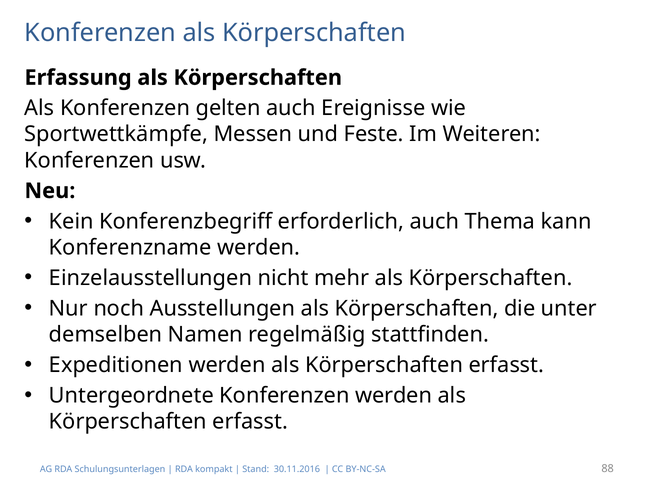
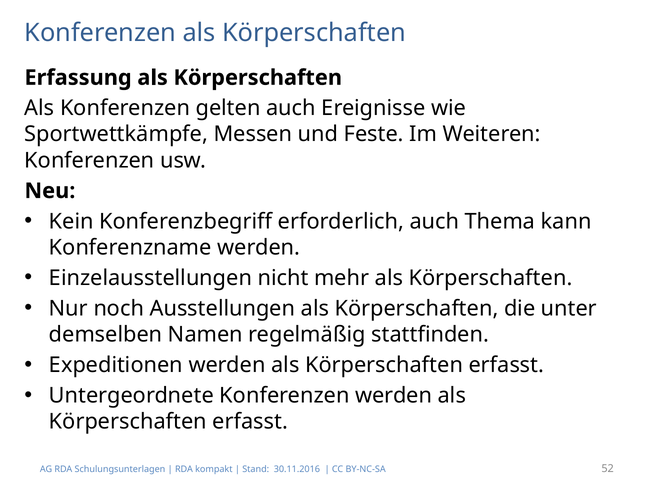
88: 88 -> 52
